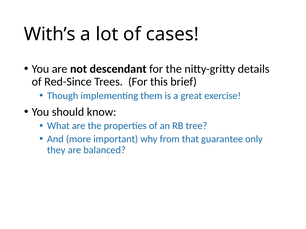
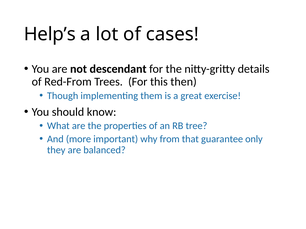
With’s: With’s -> Help’s
Red-Since: Red-Since -> Red-From
brief: brief -> then
